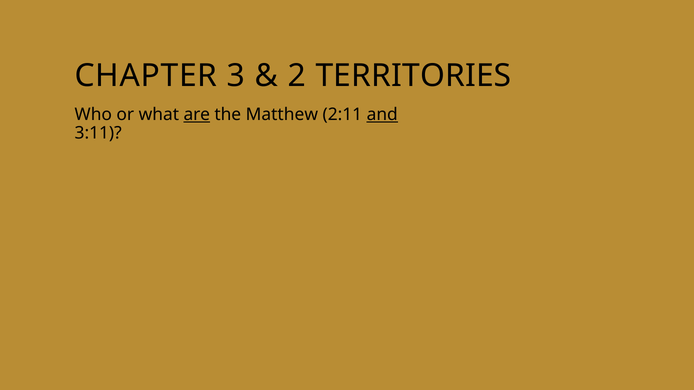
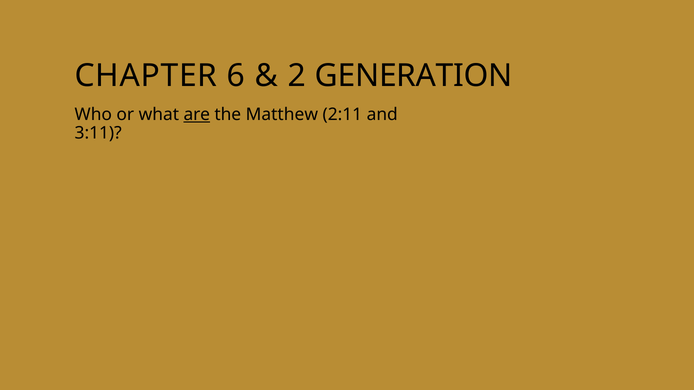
3: 3 -> 6
TERRITORIES: TERRITORIES -> GENERATION
and underline: present -> none
